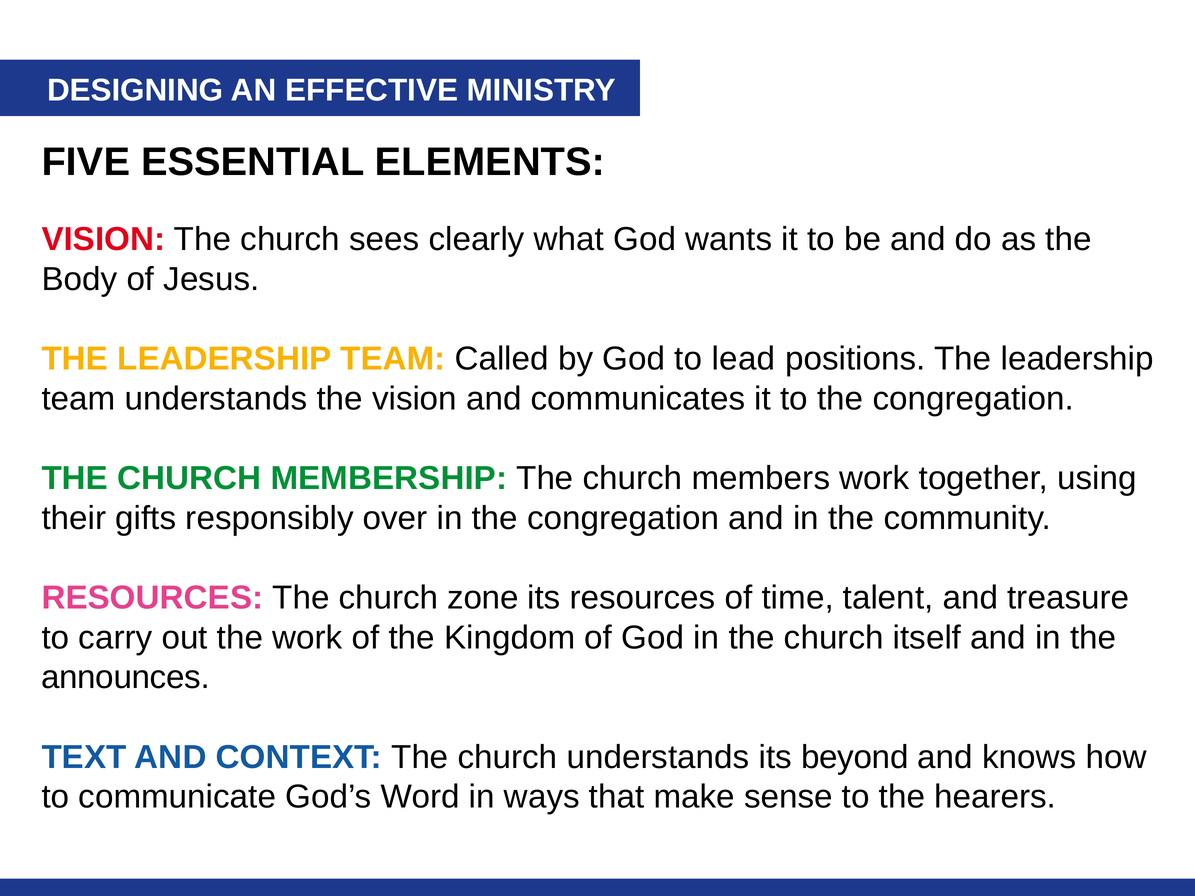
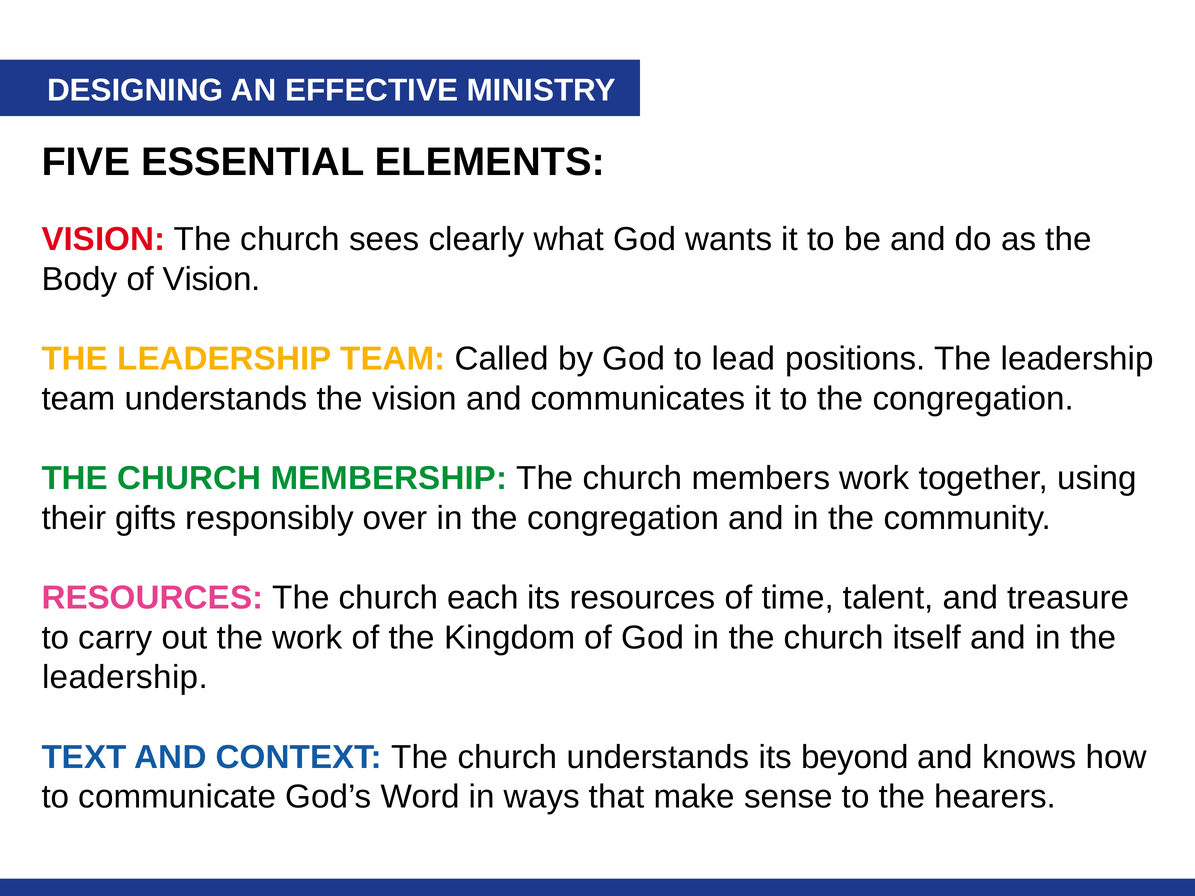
of Jesus: Jesus -> Vision
zone: zone -> each
announces at (125, 678): announces -> leadership
